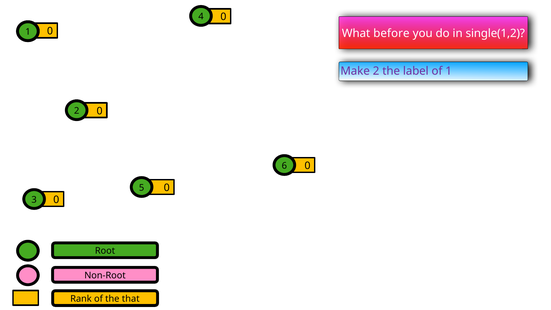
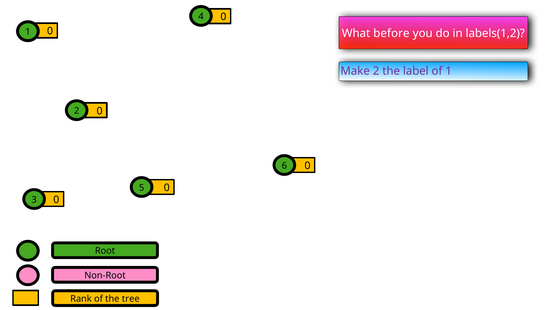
single(1,2: single(1,2 -> labels(1,2
that: that -> tree
